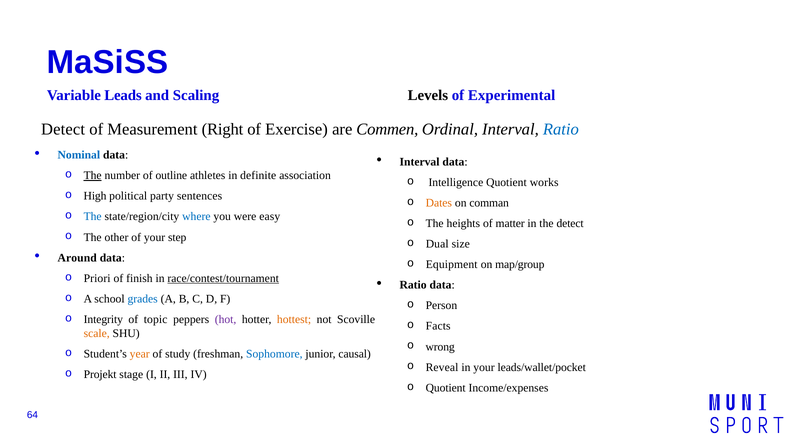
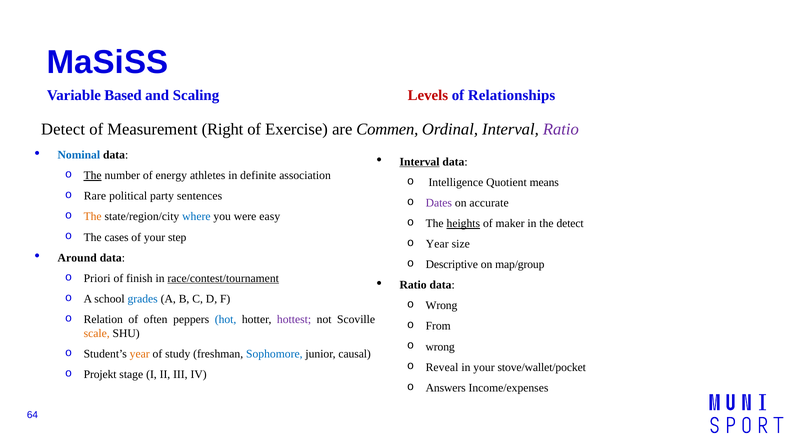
Leads: Leads -> Based
Levels colour: black -> red
Experimental: Experimental -> Relationships
Ratio at (561, 129) colour: blue -> purple
Interval at (420, 162) underline: none -> present
outline: outline -> energy
works: works -> means
High: High -> Rare
Dates colour: orange -> purple
comman: comman -> accurate
The at (93, 217) colour: blue -> orange
heights underline: none -> present
matter: matter -> maker
other: other -> cases
Dual at (437, 244): Dual -> Year
Equipment: Equipment -> Descriptive
Person at (441, 306): Person -> Wrong
Integrity: Integrity -> Relation
topic: topic -> often
hot colour: purple -> blue
hottest colour: orange -> purple
Facts: Facts -> From
leads/wallet/pocket: leads/wallet/pocket -> stove/wallet/pocket
Quotient at (446, 388): Quotient -> Answers
